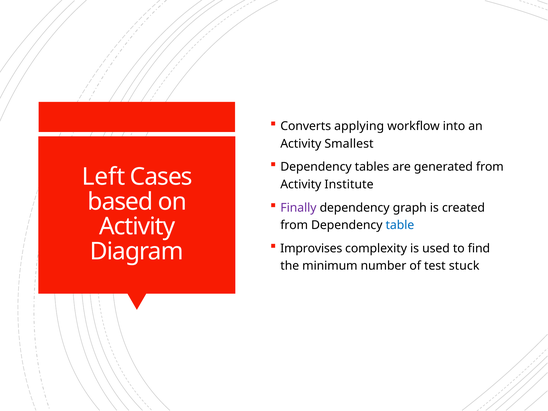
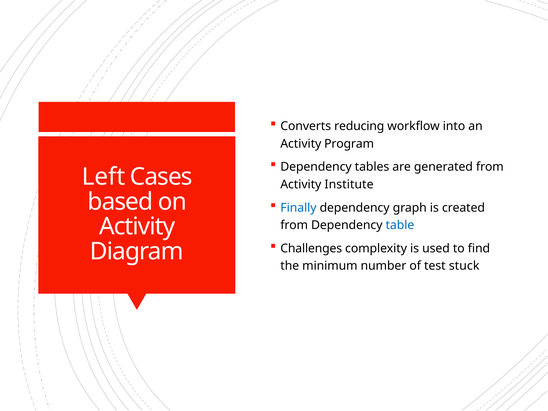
applying: applying -> reducing
Smallest: Smallest -> Program
Finally colour: purple -> blue
Improvises: Improvises -> Challenges
